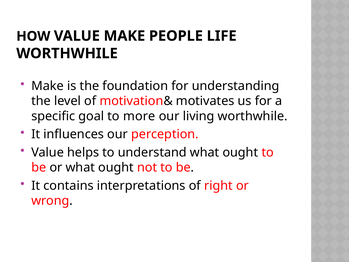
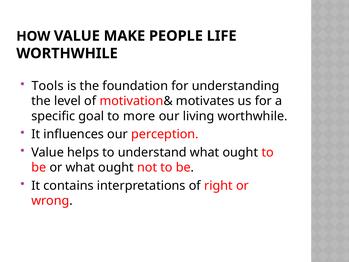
Make at (48, 86): Make -> Tools
